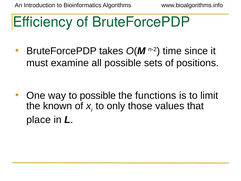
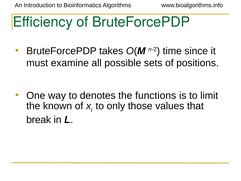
to possible: possible -> denotes
place: place -> break
